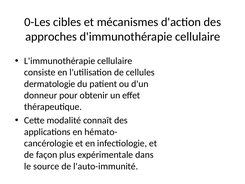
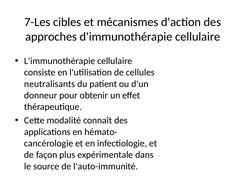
0-Les: 0-Les -> 7-Les
dermatologie: dermatologie -> neutralisants
